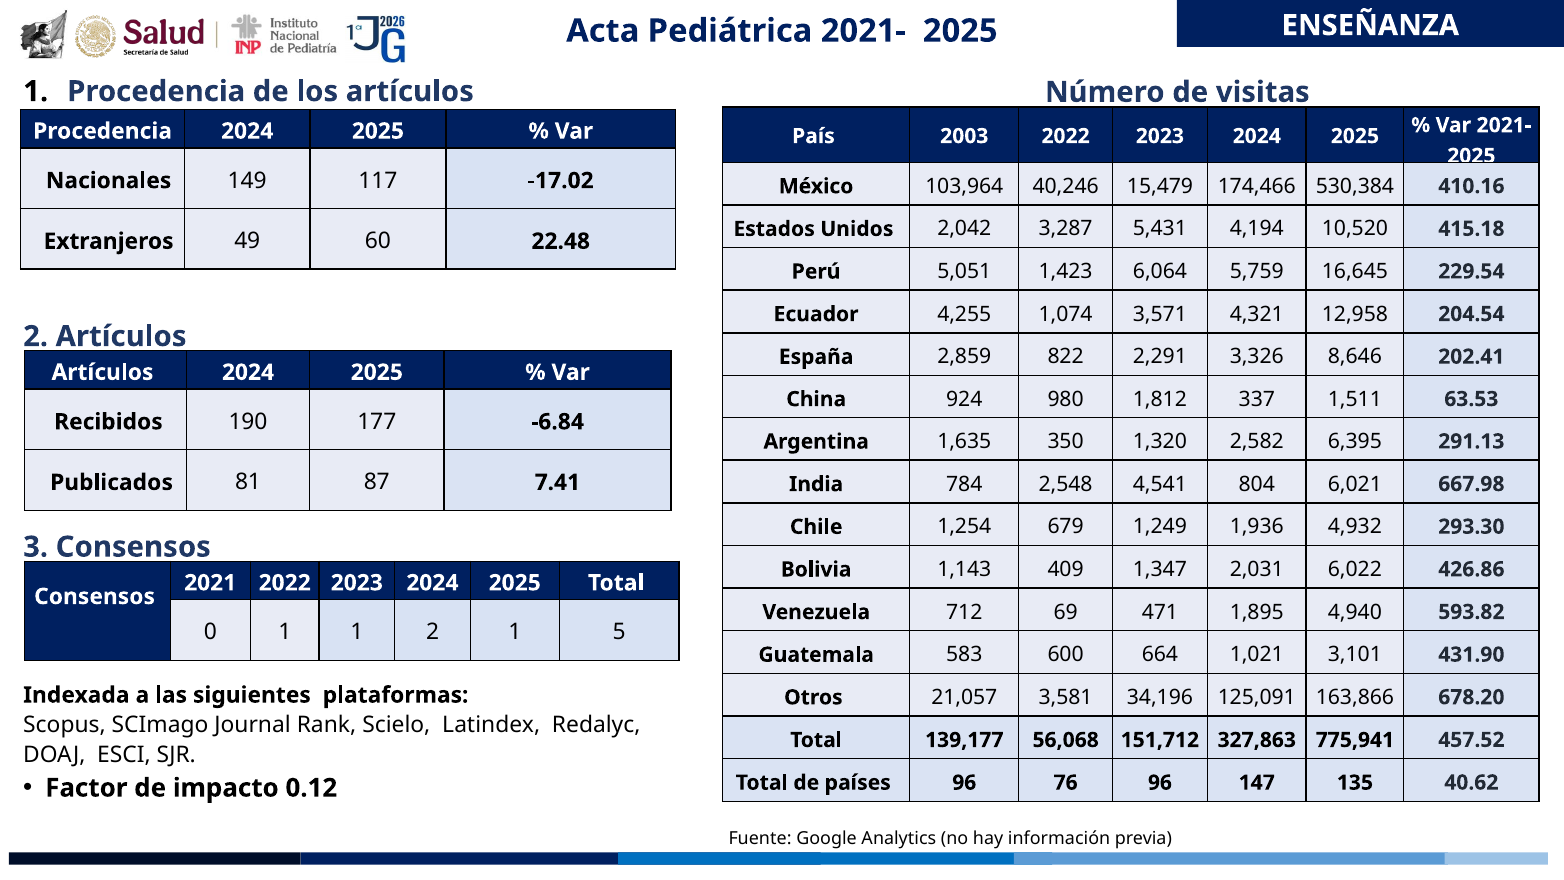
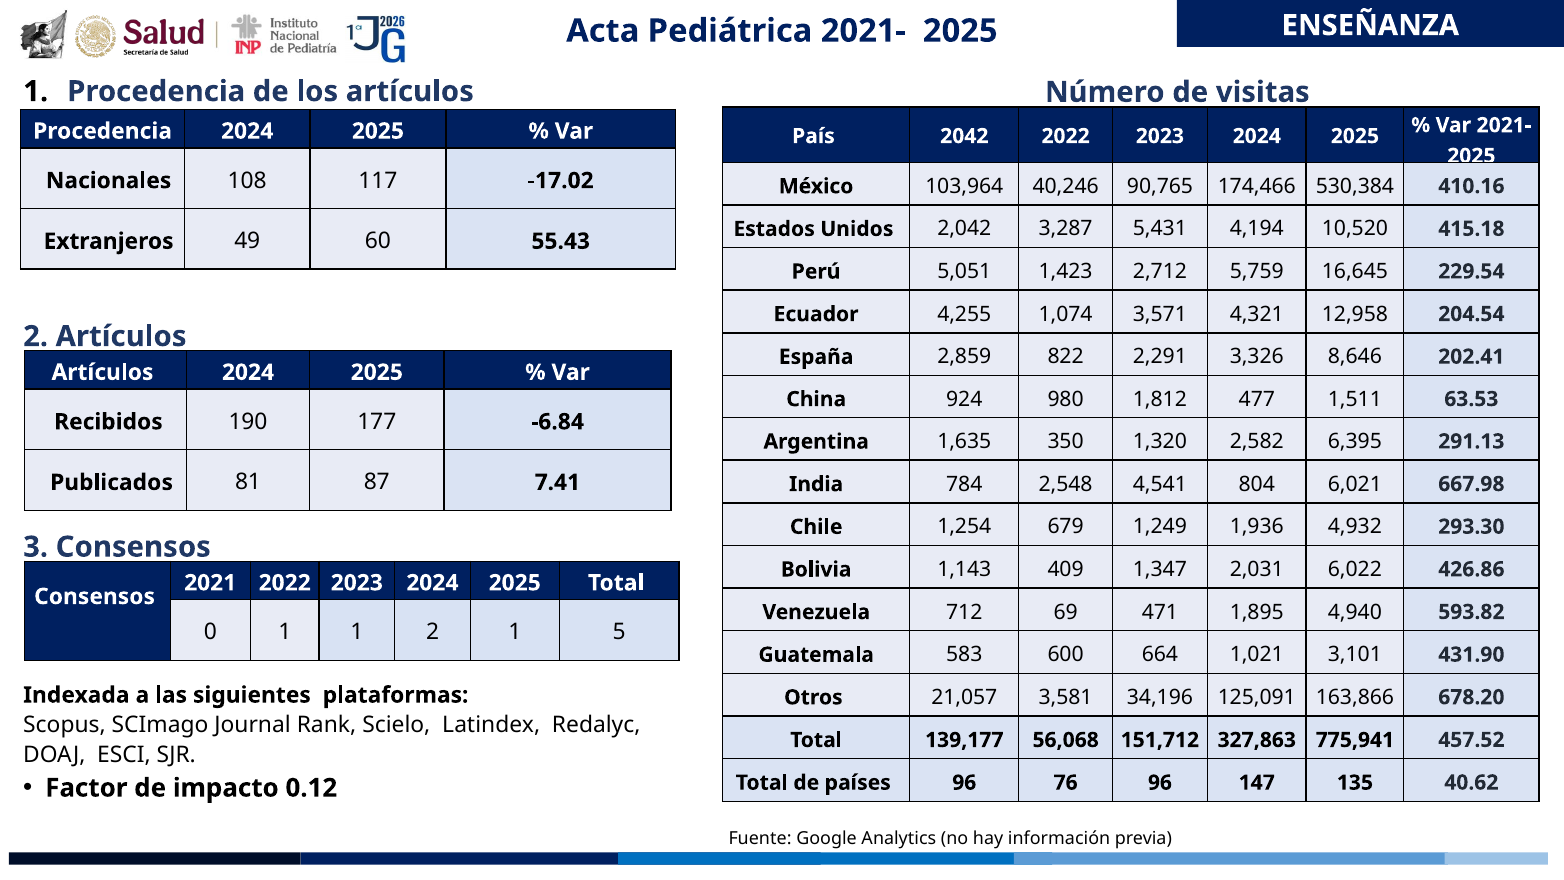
2003: 2003 -> 2042
149: 149 -> 108
15,479: 15,479 -> 90,765
22.48: 22.48 -> 55.43
6,064: 6,064 -> 2,712
337: 337 -> 477
